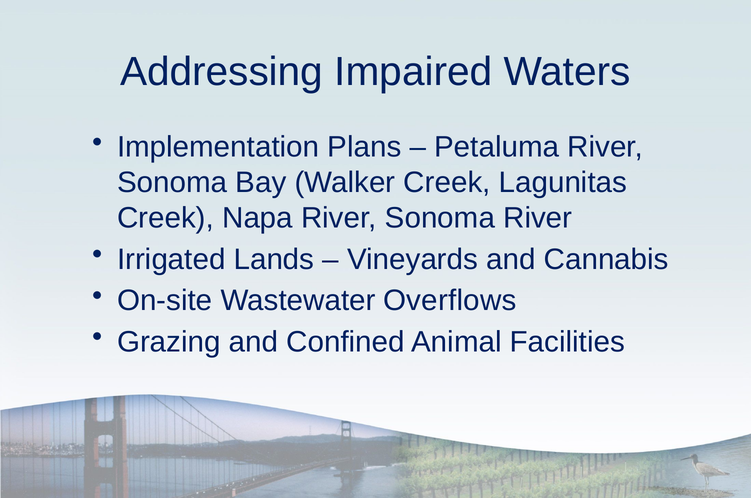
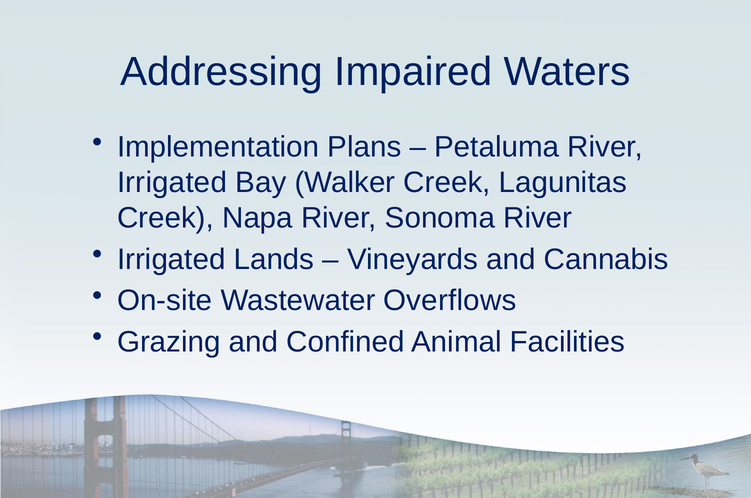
Sonoma at (172, 183): Sonoma -> Irrigated
